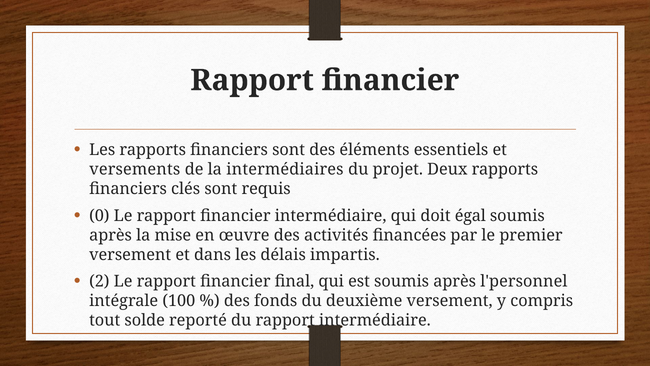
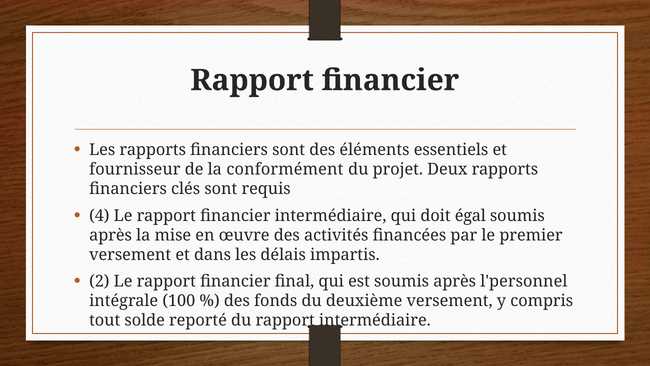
versements: versements -> fournisseur
intermédiaires: intermédiaires -> conformément
0: 0 -> 4
